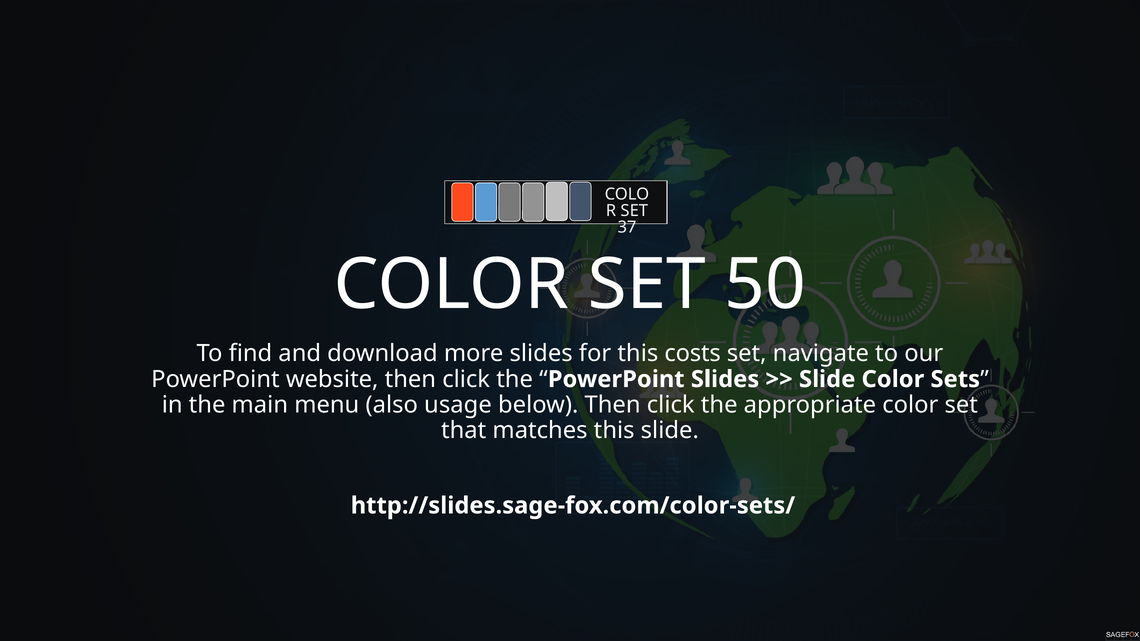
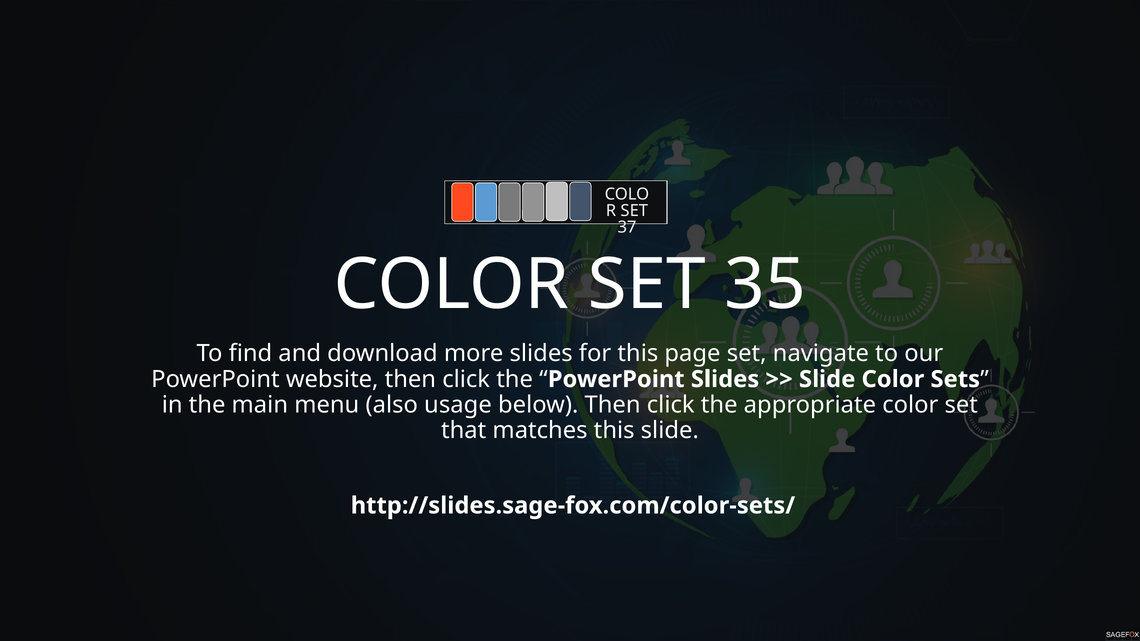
50: 50 -> 35
costs: costs -> page
